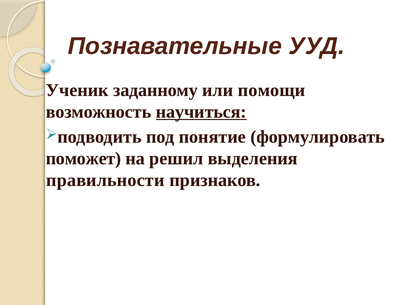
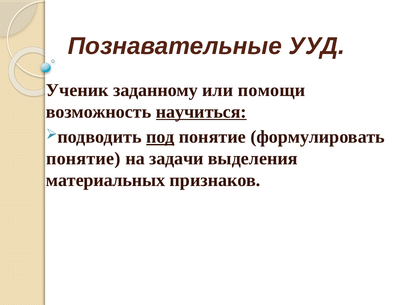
под underline: none -> present
поможет at (83, 159): поможет -> понятие
решил: решил -> задачи
правильности: правильности -> материальных
